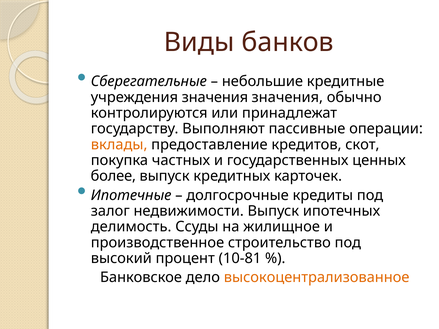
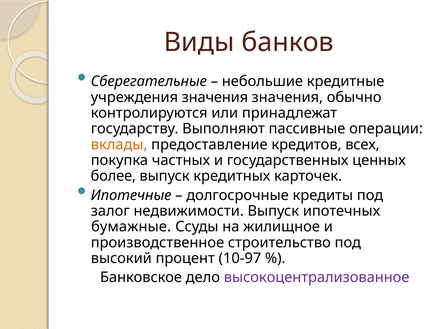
скот: скот -> всех
делимость: делимость -> бумажные
10-81: 10-81 -> 10-97
высокоцентрализованное colour: orange -> purple
